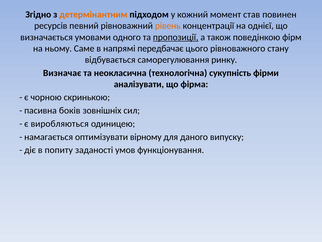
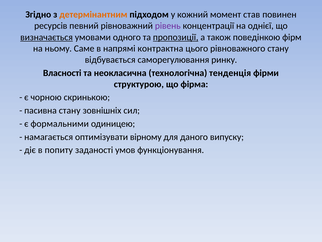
рівень colour: orange -> purple
визначається underline: none -> present
передбачає: передбачає -> контрактна
Визначає: Визначає -> Власності
сукупність: сукупність -> тенденція
аналізувати: аналізувати -> структурою
пасивна боків: боків -> стану
виробляються: виробляються -> формальними
